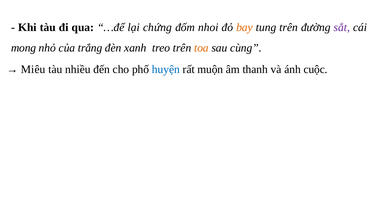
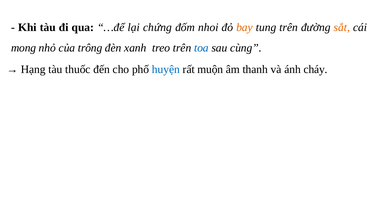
sắt colour: purple -> orange
trắng: trắng -> trông
toa colour: orange -> blue
Miêu: Miêu -> Hạng
nhiều: nhiều -> thuốc
cuộc: cuộc -> cháy
